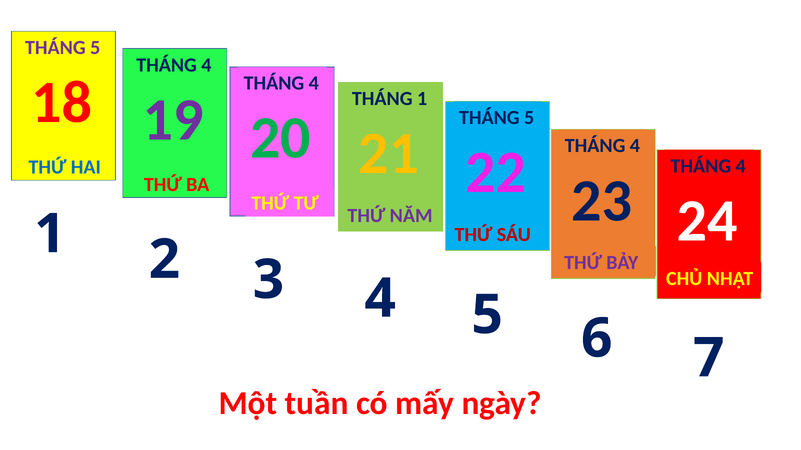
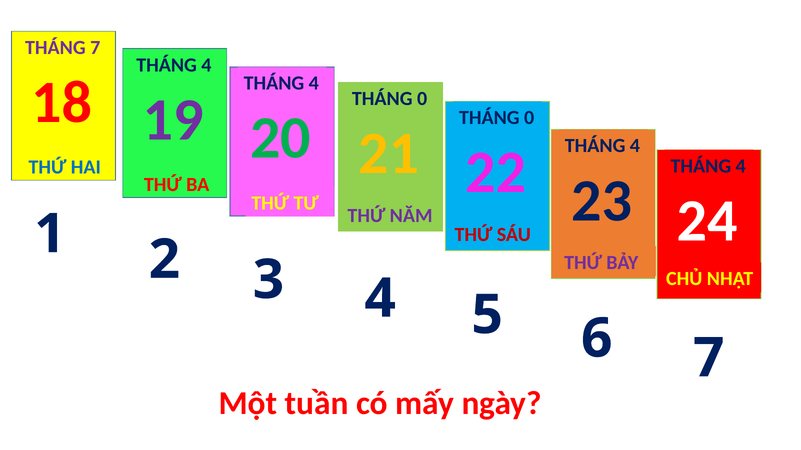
5 at (95, 48): 5 -> 7
1 at (422, 99): 1 -> 0
5 at (529, 118): 5 -> 0
